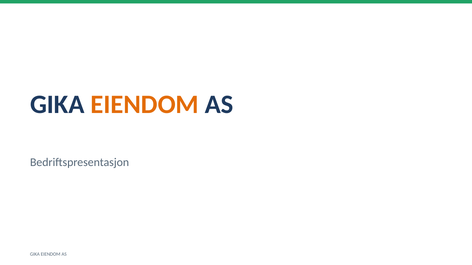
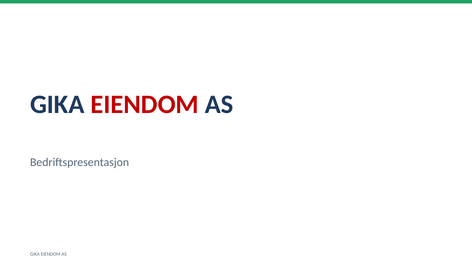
EIENDOM at (145, 105) colour: orange -> red
